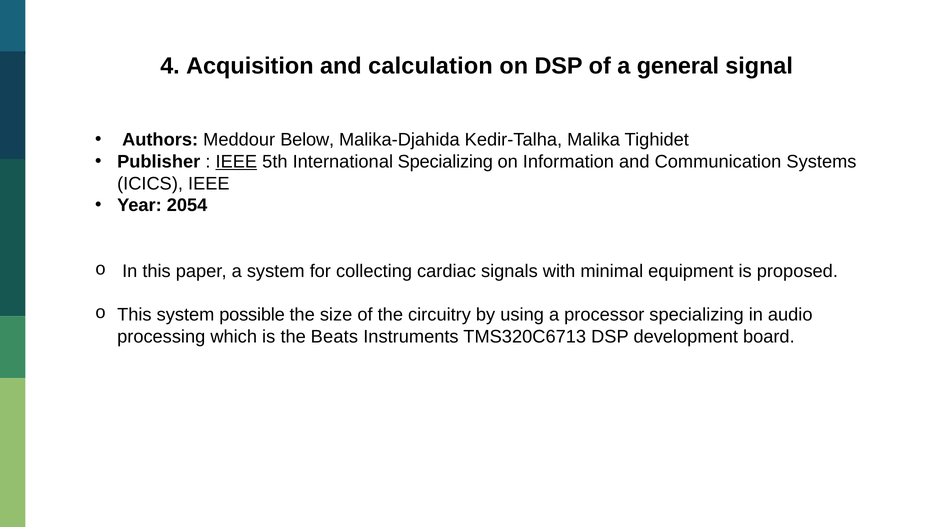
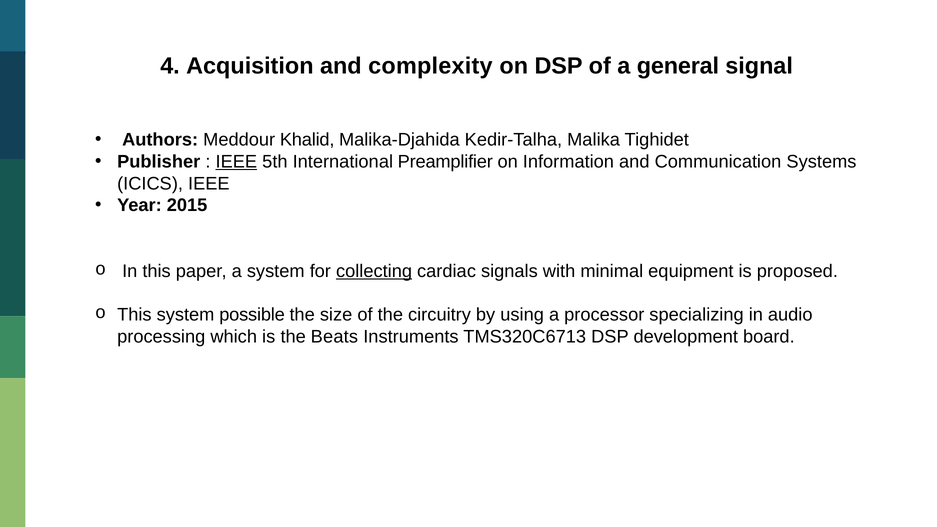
calculation: calculation -> complexity
Below: Below -> Khalid
International Specializing: Specializing -> Preamplifier
2054: 2054 -> 2015
collecting underline: none -> present
